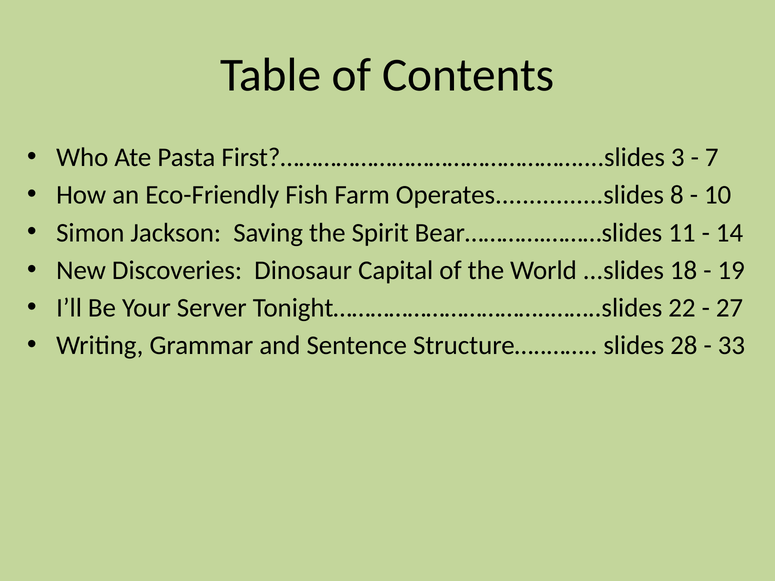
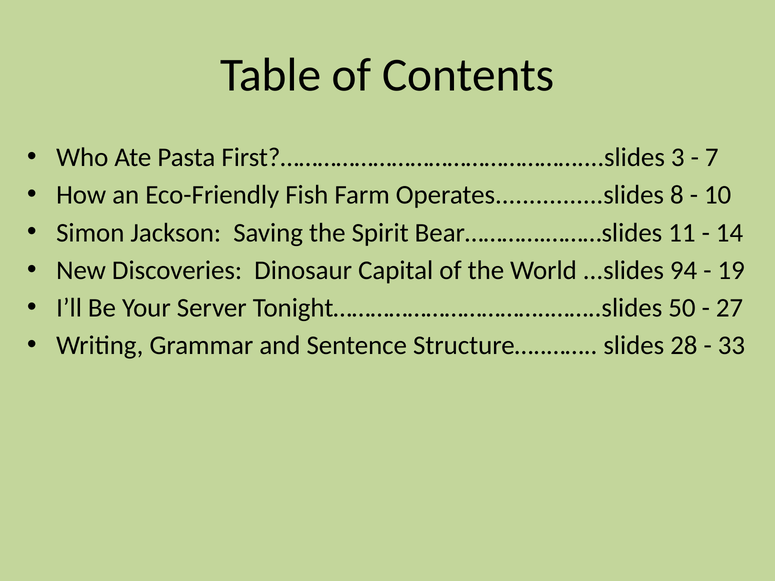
18: 18 -> 94
22: 22 -> 50
